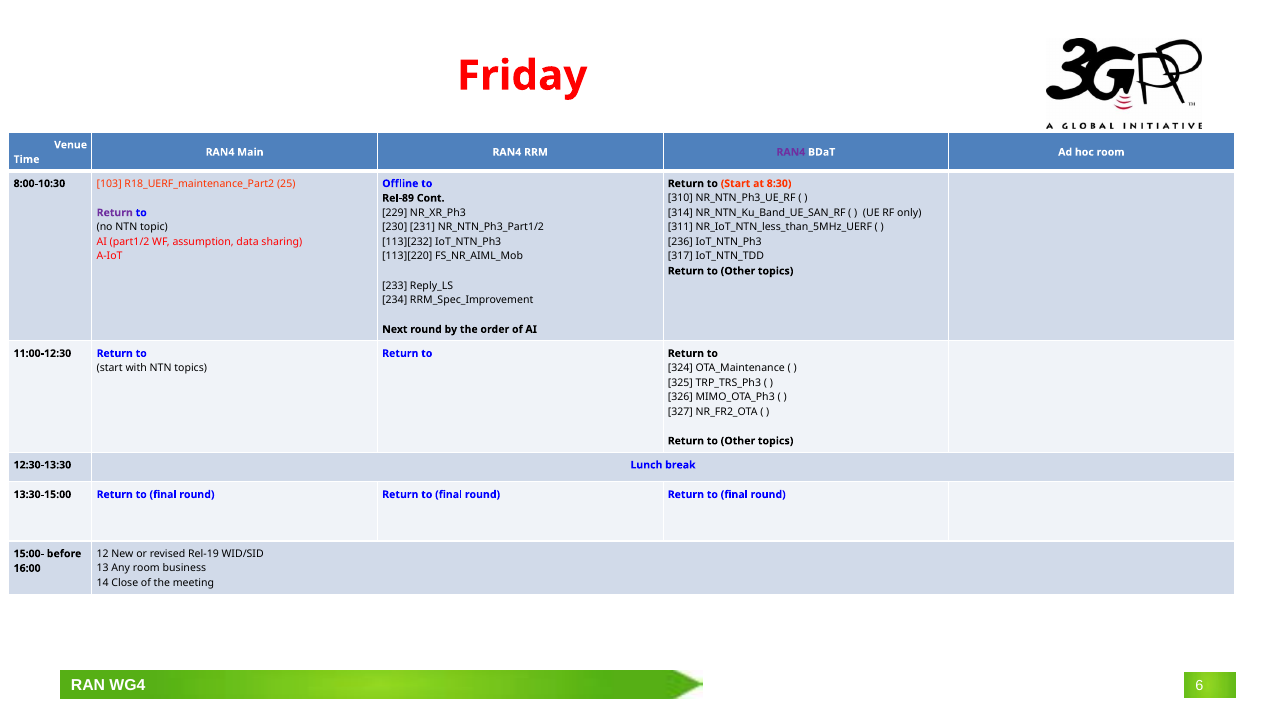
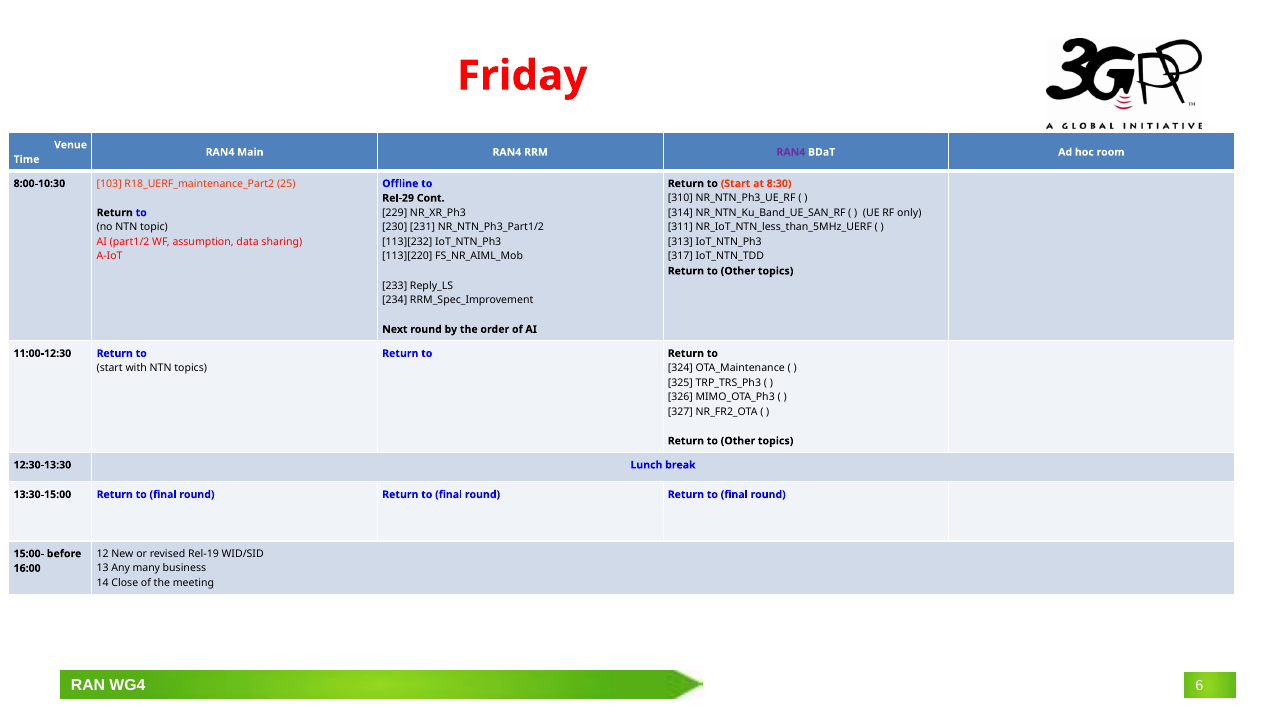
Rel-89: Rel-89 -> Rel-29
Return at (115, 213) colour: purple -> black
236: 236 -> 313
Any room: room -> many
